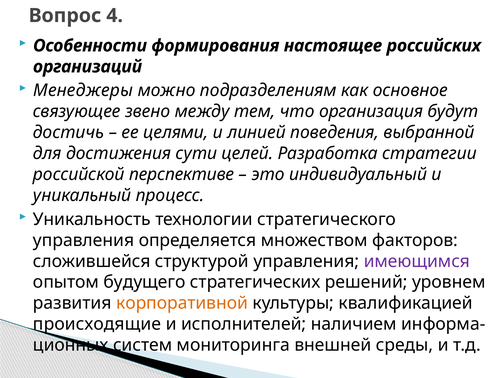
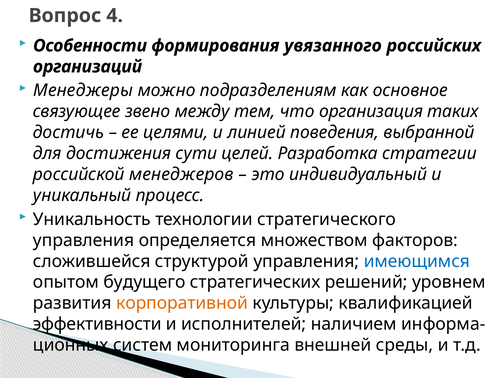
настоящее: настоящее -> увязанного
будут: будут -> таких
перспективе: перспективе -> менеджеров
имеющимся colour: purple -> blue
происходящие: происходящие -> эффективности
